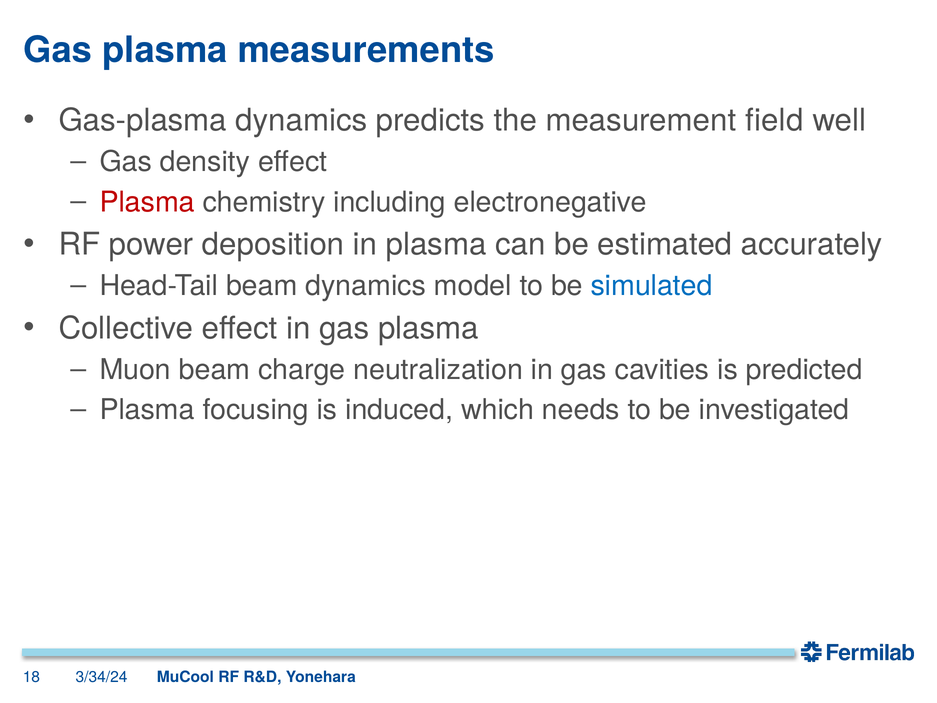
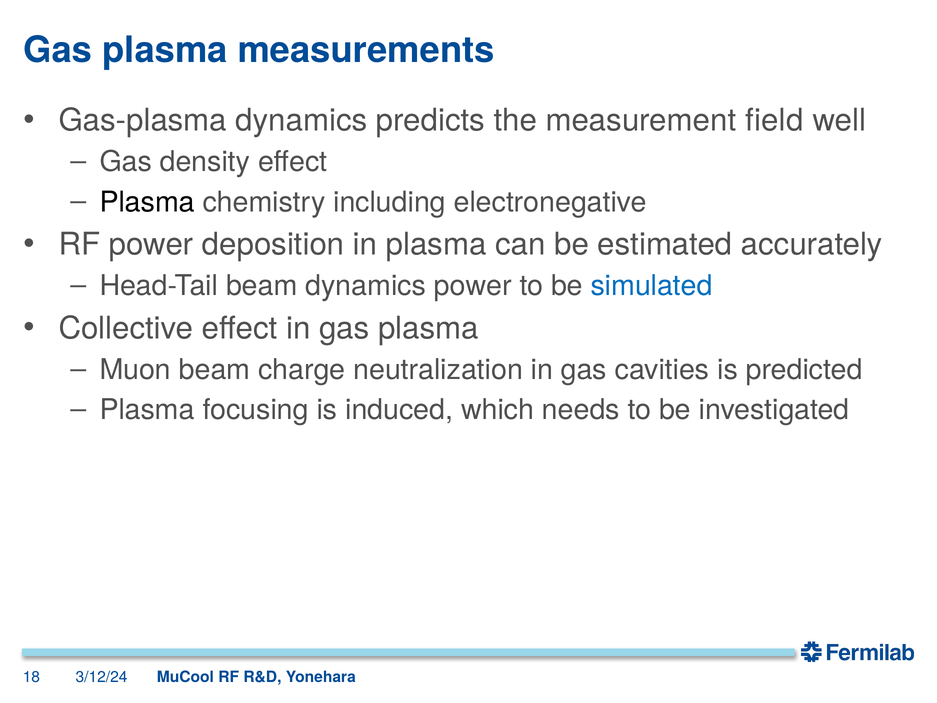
Plasma at (147, 202) colour: red -> black
dynamics model: model -> power
3/34/24: 3/34/24 -> 3/12/24
